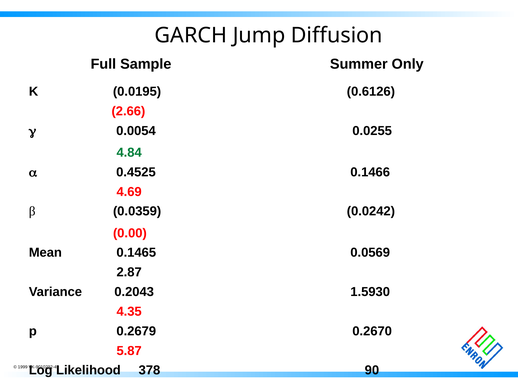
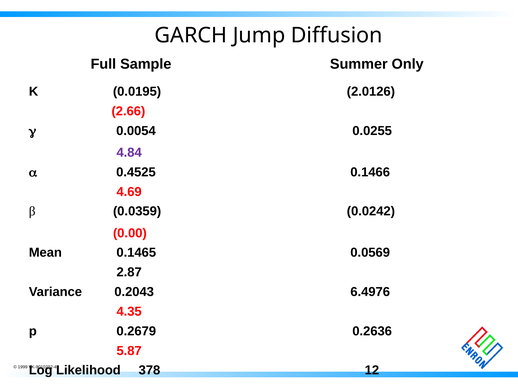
0.6126: 0.6126 -> 2.0126
4.84 colour: green -> purple
1.5930: 1.5930 -> 6.4976
0.2670: 0.2670 -> 0.2636
90: 90 -> 12
